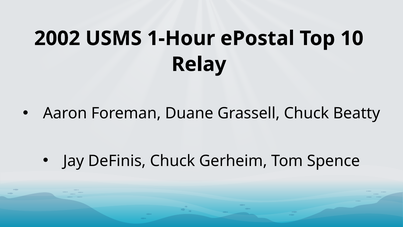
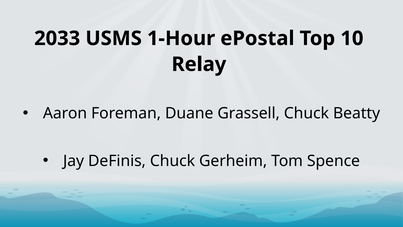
2002: 2002 -> 2033
